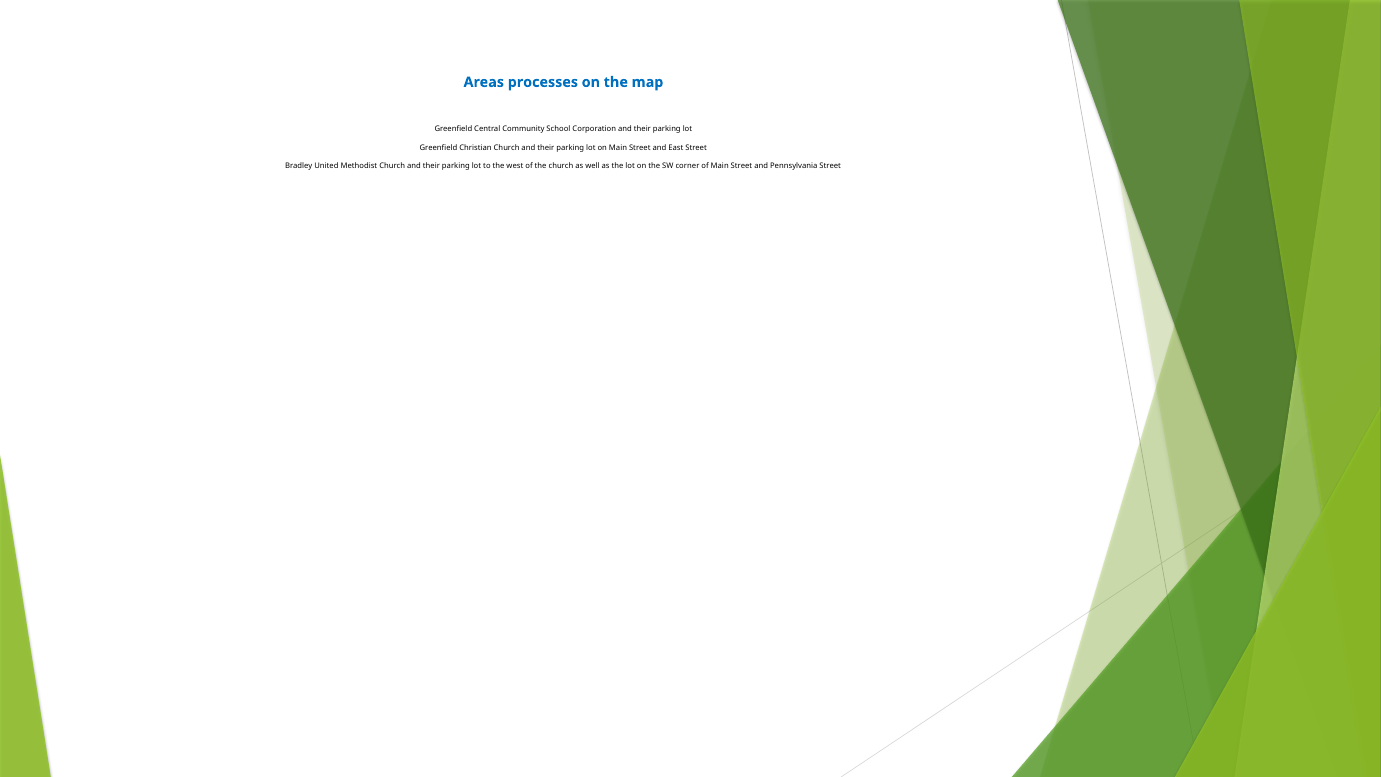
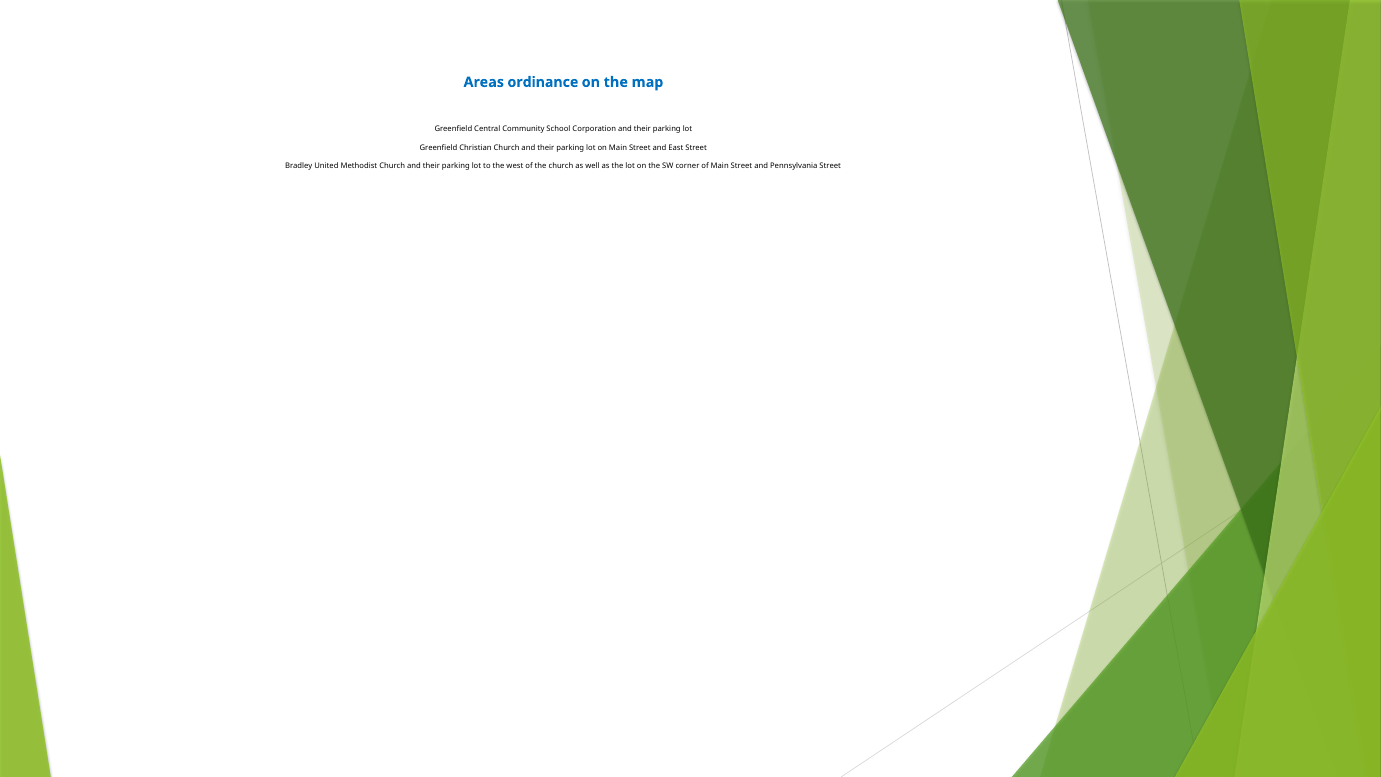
processes: processes -> ordinance
